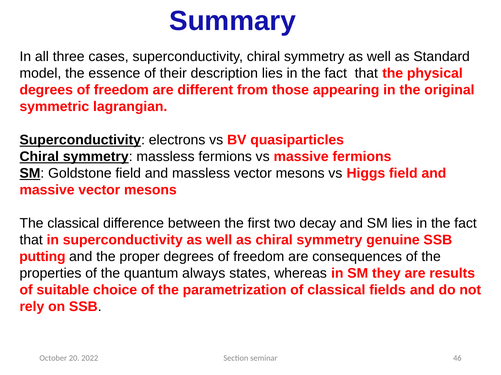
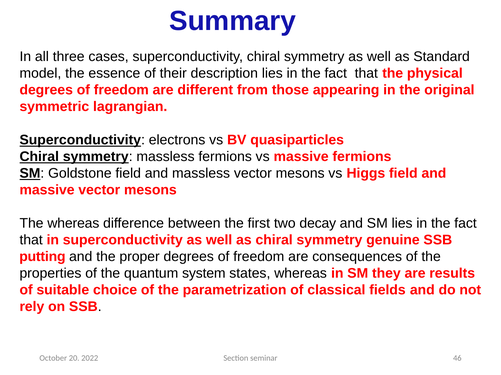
The classical: classical -> whereas
always: always -> system
